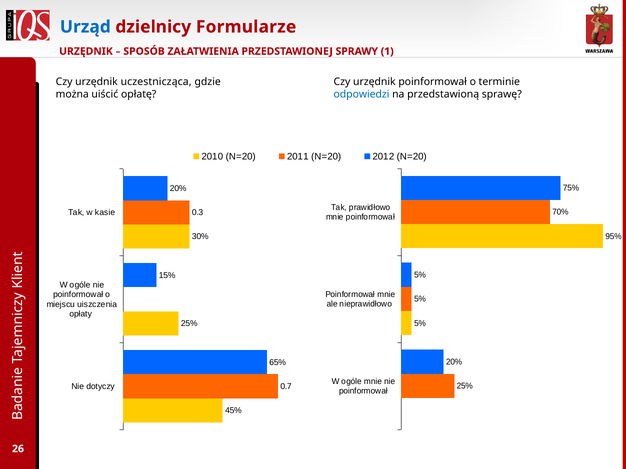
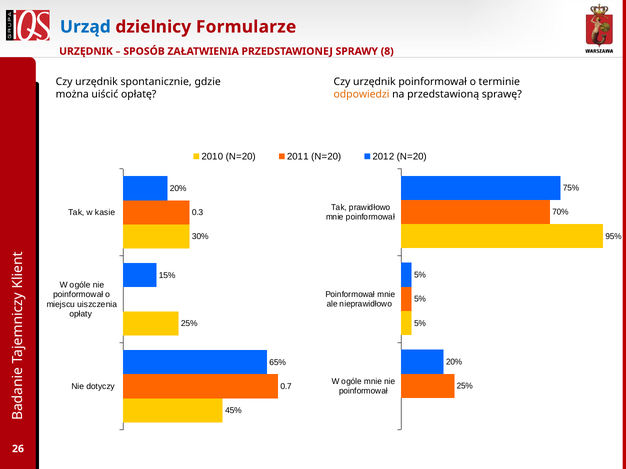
1: 1 -> 8
uczestnicząca: uczestnicząca -> spontanicznie
odpowiedzi colour: blue -> orange
